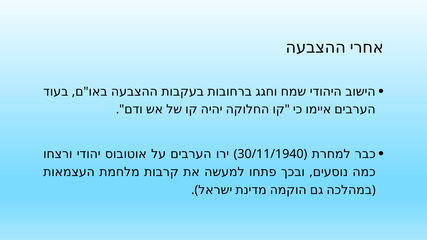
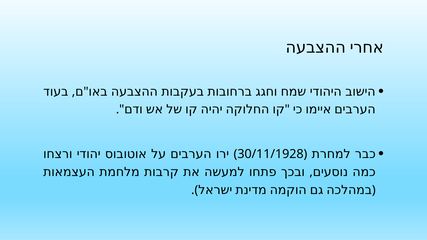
30/11/1940: 30/11/1940 -> 30/11/1928
